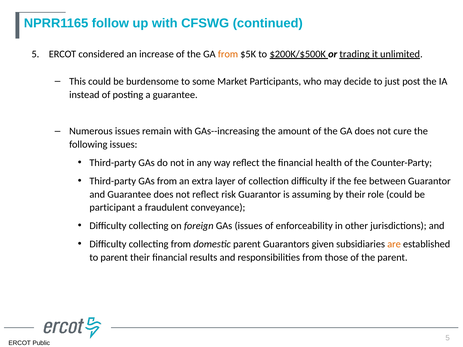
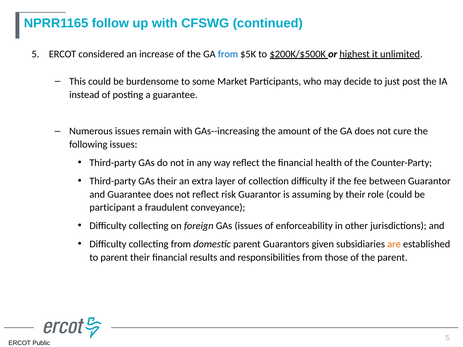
from at (228, 54) colour: orange -> blue
trading: trading -> highest
GAs from: from -> their
